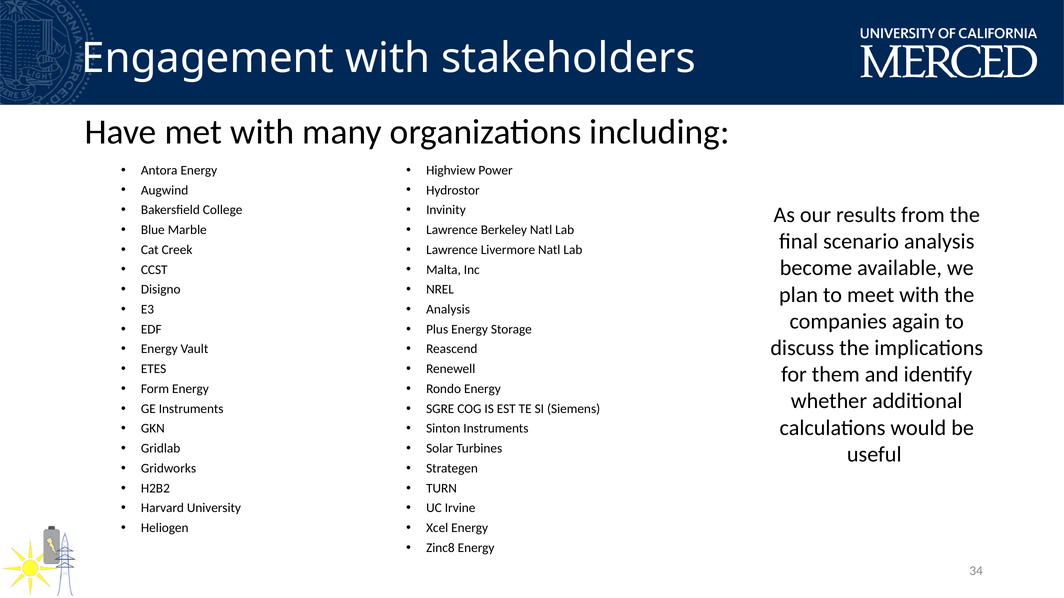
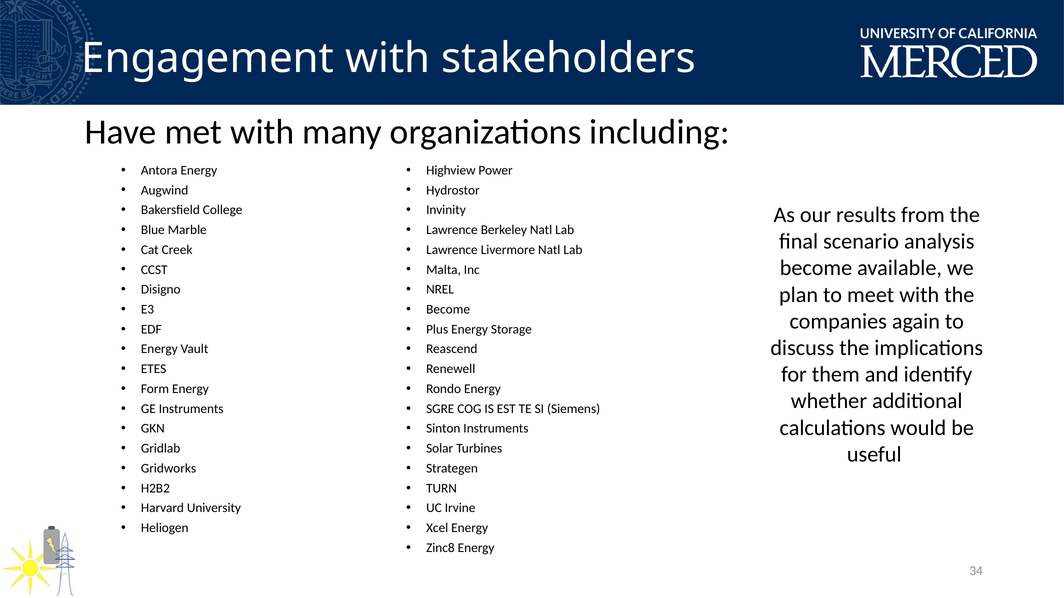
Analysis at (448, 310): Analysis -> Become
